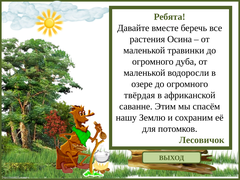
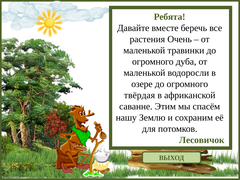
Осина: Осина -> Очень
